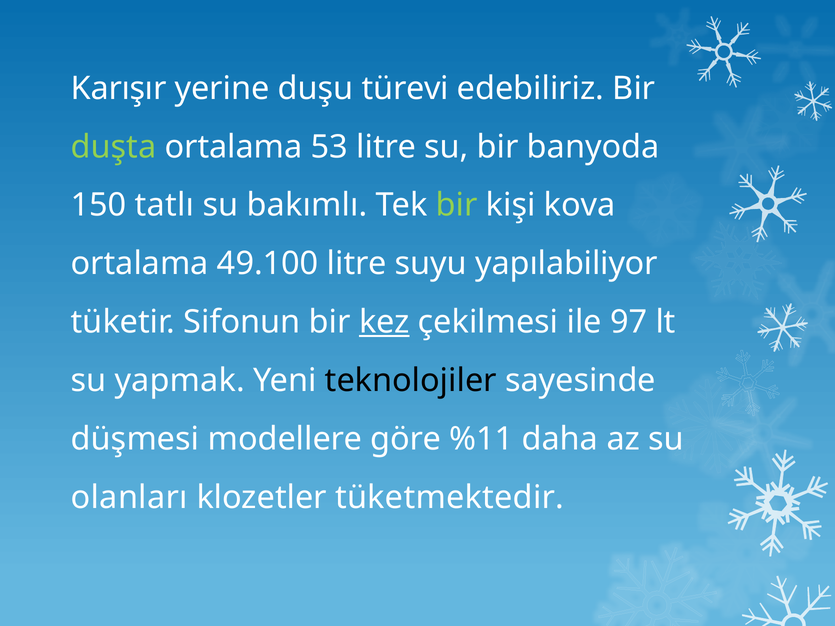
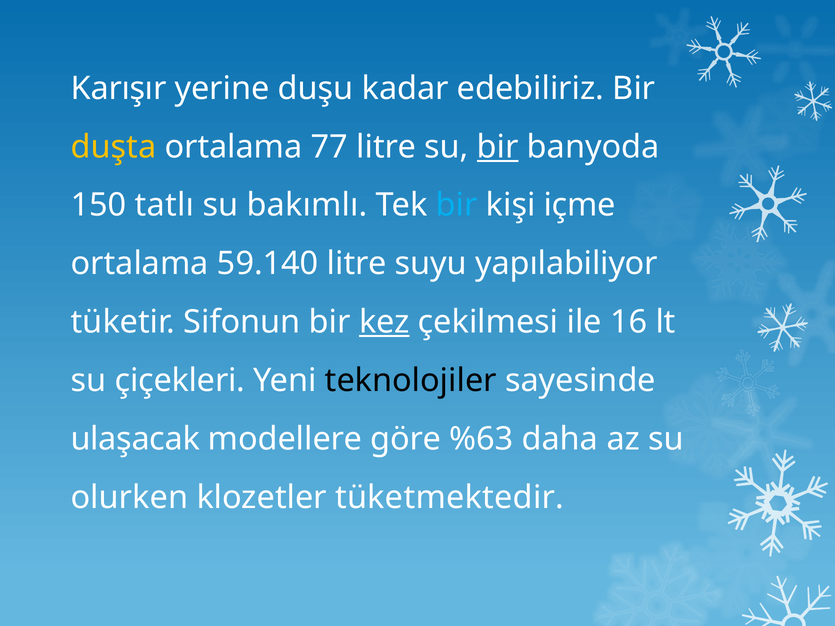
türevi: türevi -> kadar
duşta colour: light green -> yellow
53: 53 -> 77
bir at (498, 147) underline: none -> present
bir at (457, 205) colour: light green -> light blue
kova: kova -> içme
49.100: 49.100 -> 59.140
97: 97 -> 16
yapmak: yapmak -> çiçekleri
düşmesi: düşmesi -> ulaşacak
%11: %11 -> %63
olanları: olanları -> olurken
